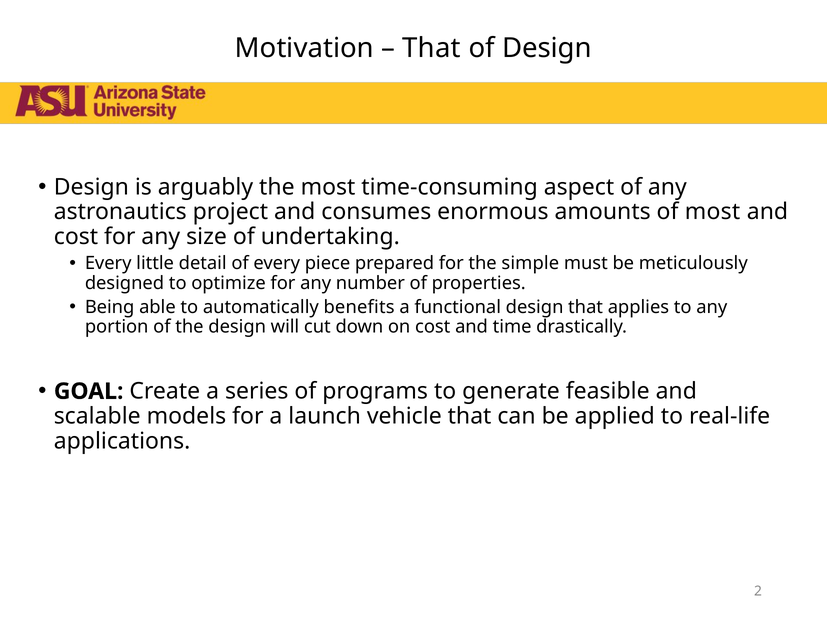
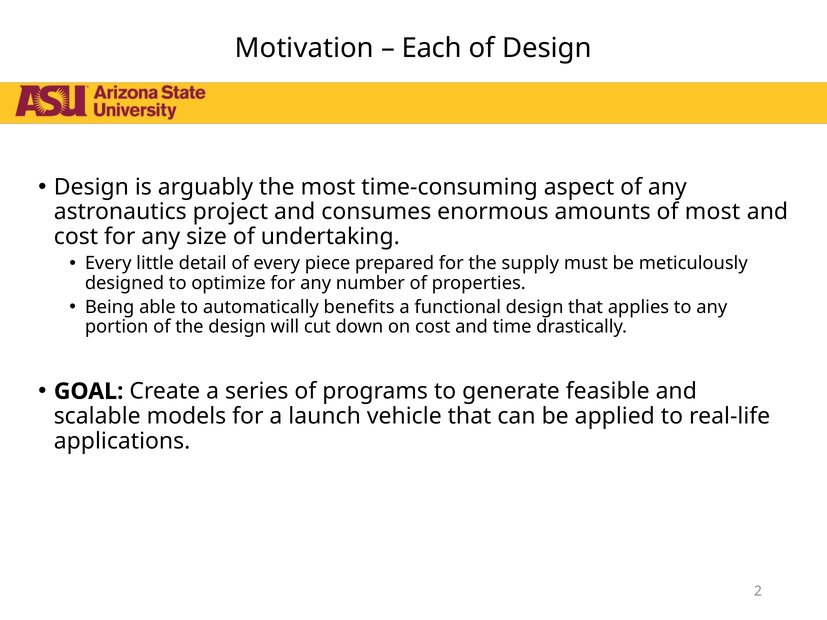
That at (432, 48): That -> Each
simple: simple -> supply
